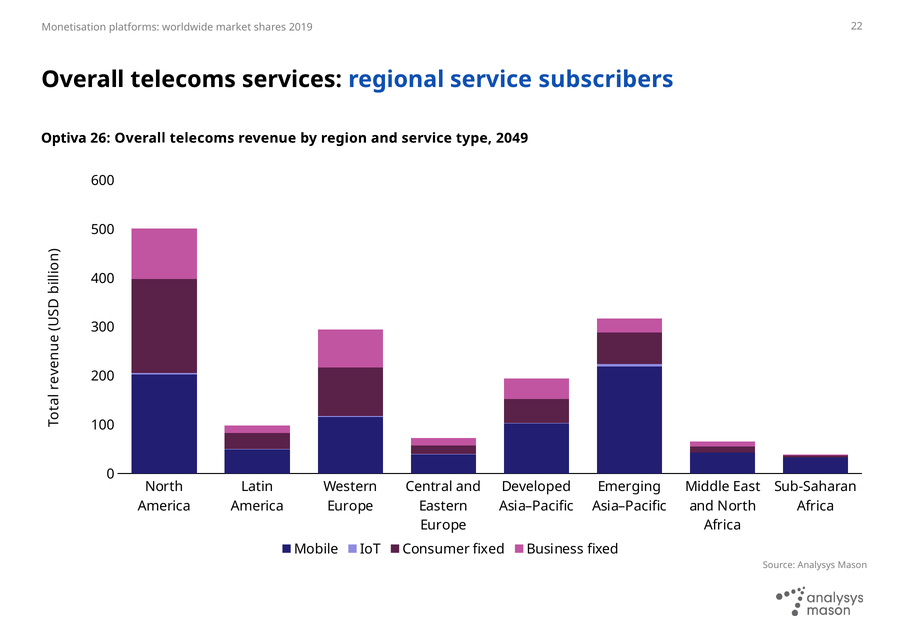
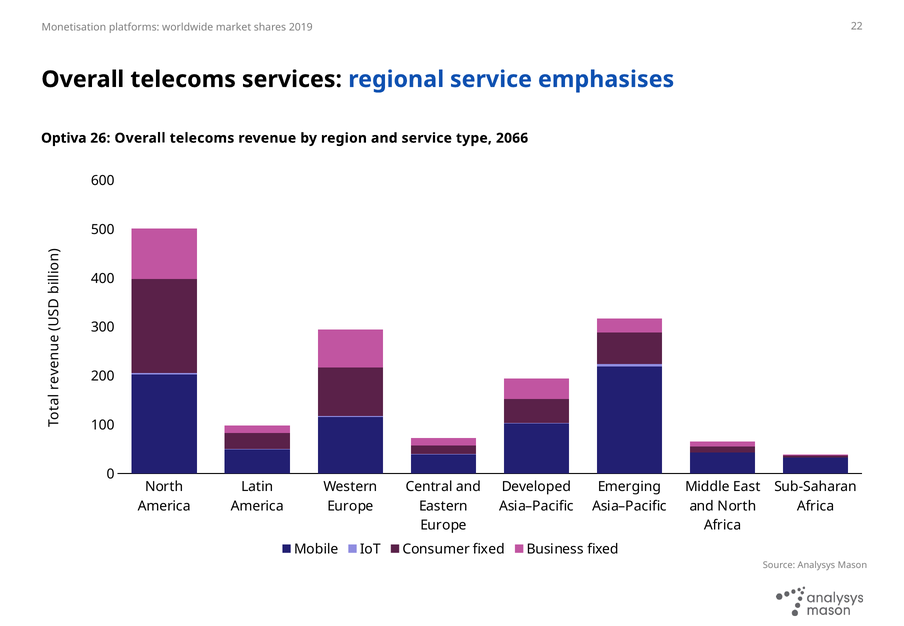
subscribers: subscribers -> emphasises
2049: 2049 -> 2066
